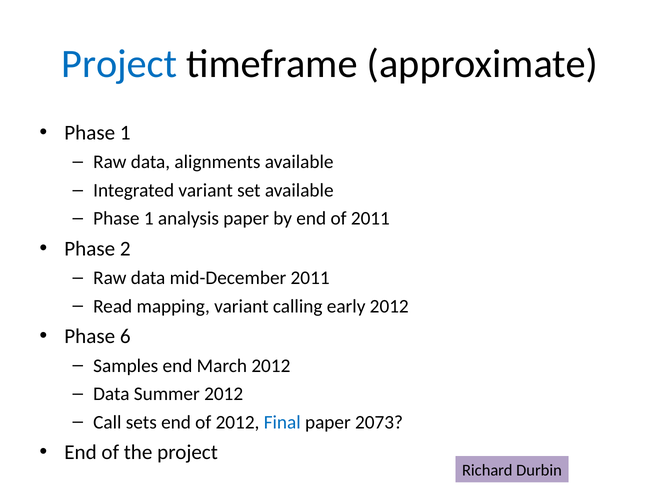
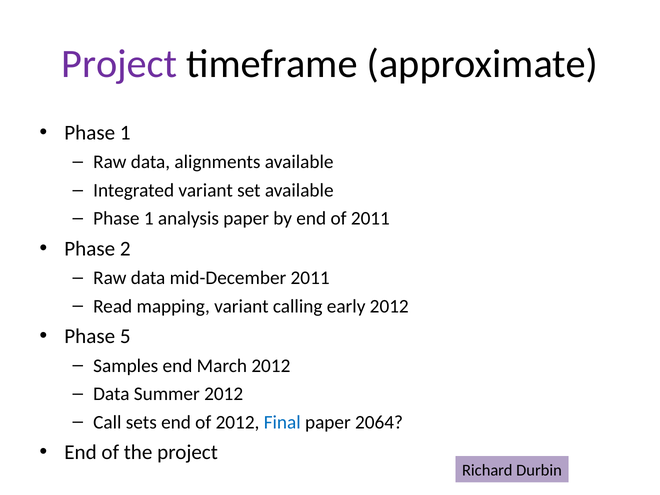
Project at (119, 64) colour: blue -> purple
6: 6 -> 5
2073: 2073 -> 2064
